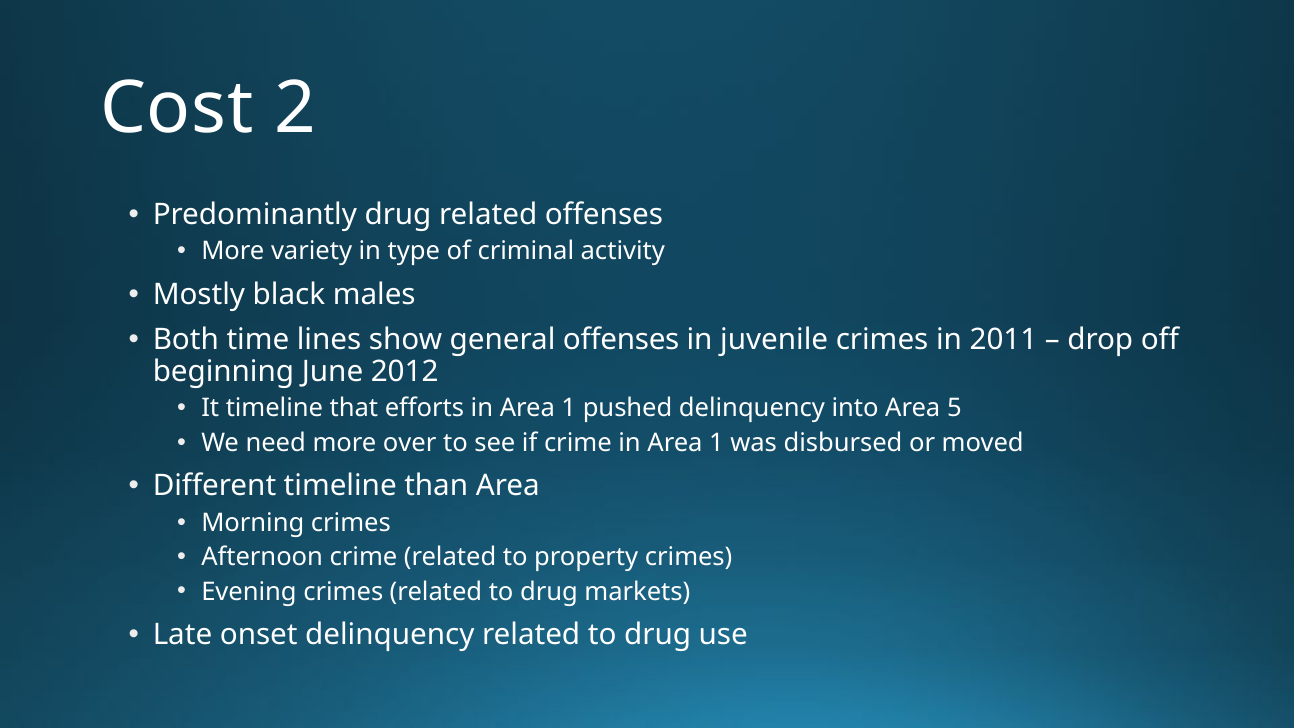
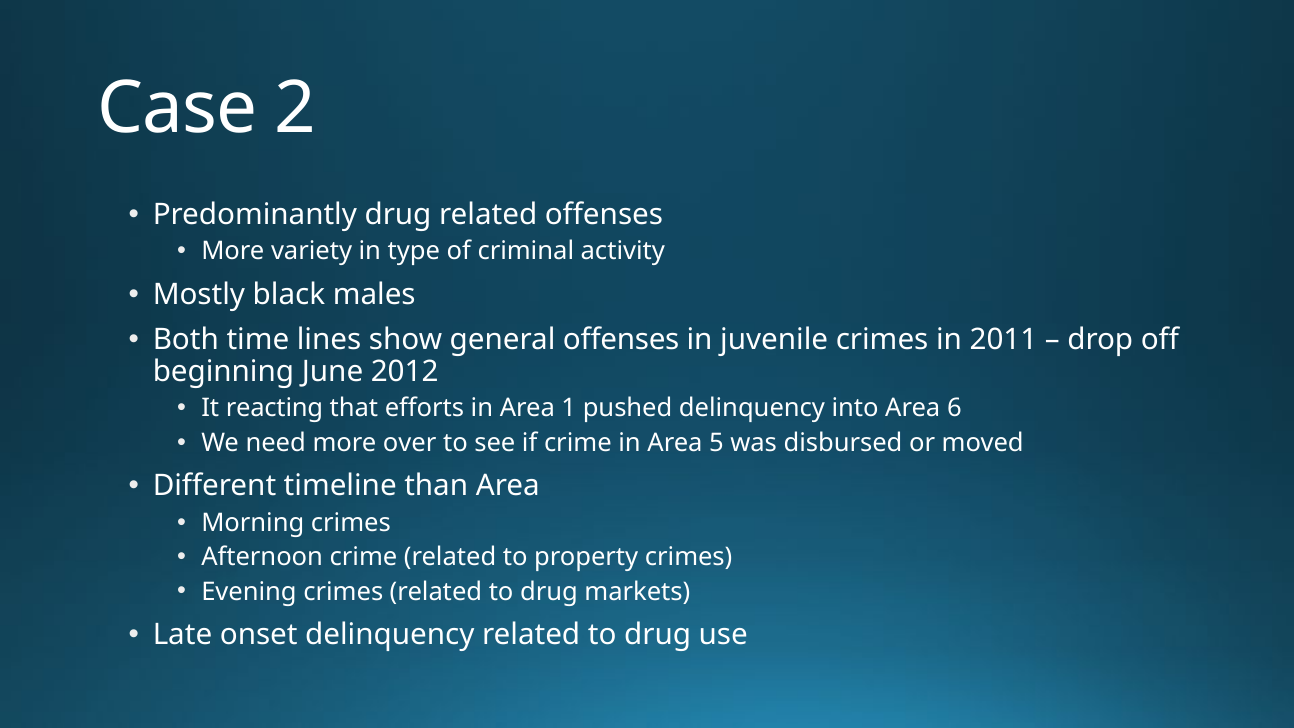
Cost: Cost -> Case
It timeline: timeline -> reacting
5: 5 -> 6
crime in Area 1: 1 -> 5
